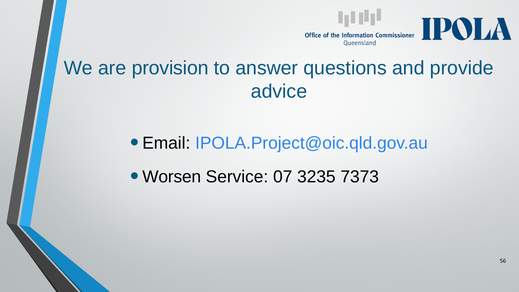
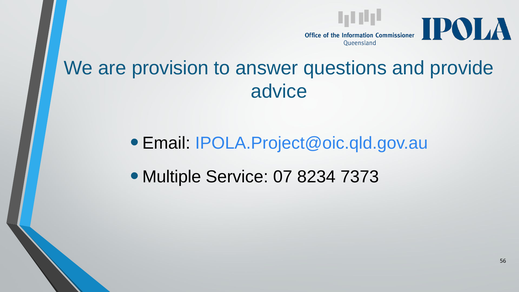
Worsen: Worsen -> Multiple
3235: 3235 -> 8234
